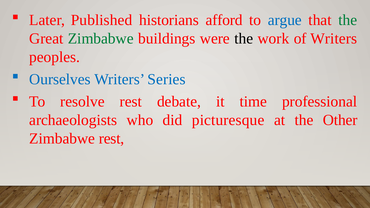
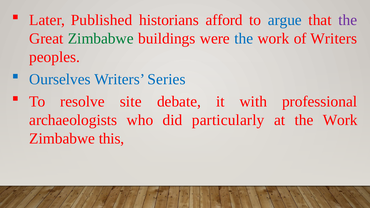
the at (348, 20) colour: green -> purple
the at (244, 39) colour: black -> blue
resolve rest: rest -> site
time: time -> with
picturesque: picturesque -> particularly
at the Other: Other -> Work
Zimbabwe rest: rest -> this
